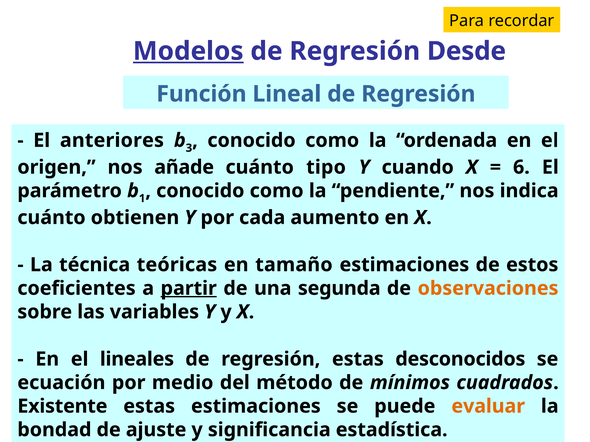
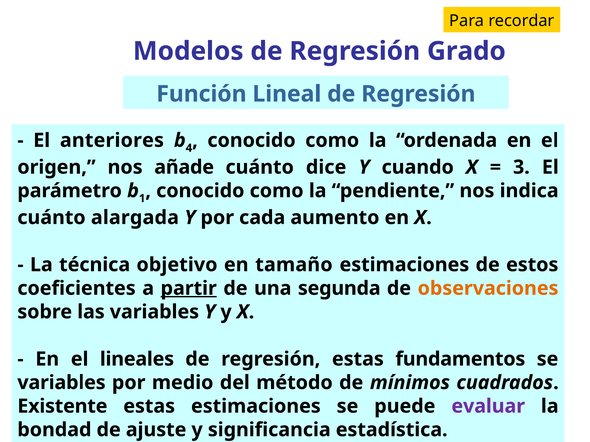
Modelos underline: present -> none
Desde: Desde -> Grado
3: 3 -> 4
tipo: tipo -> dice
6: 6 -> 3
obtienen: obtienen -> alargada
teóricas: teóricas -> objetivo
desconocidos: desconocidos -> fundamentos
ecuación at (61, 383): ecuación -> variables
evaluar colour: orange -> purple
